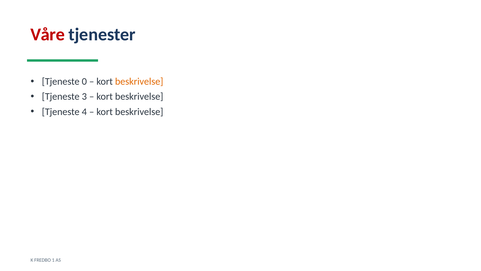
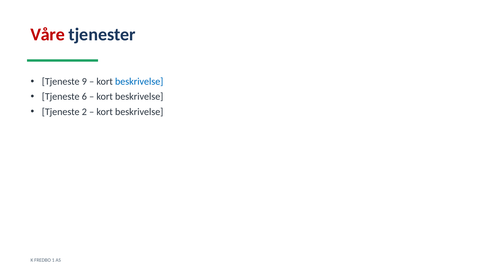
0: 0 -> 9
beskrivelse at (139, 81) colour: orange -> blue
3: 3 -> 6
4: 4 -> 2
